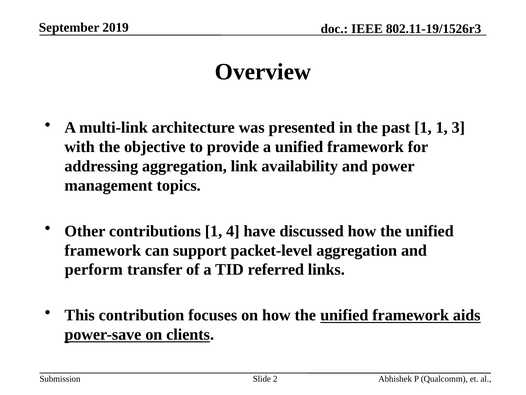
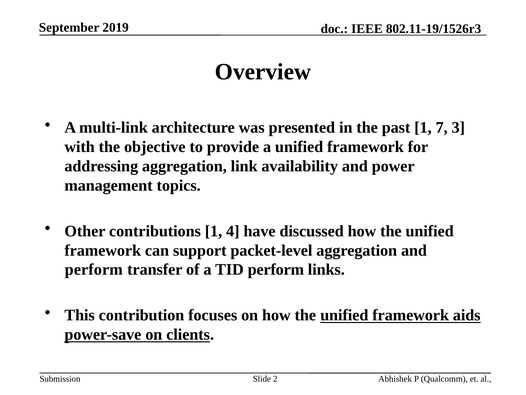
1 1: 1 -> 7
TID referred: referred -> perform
